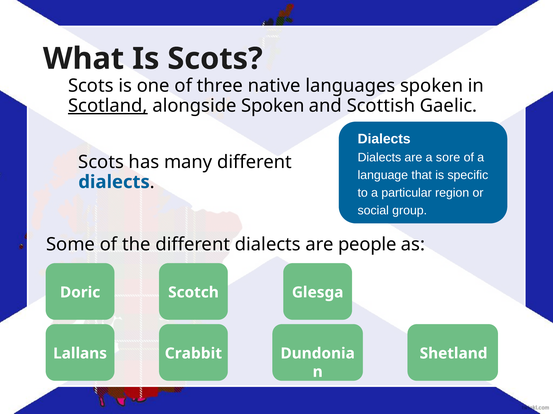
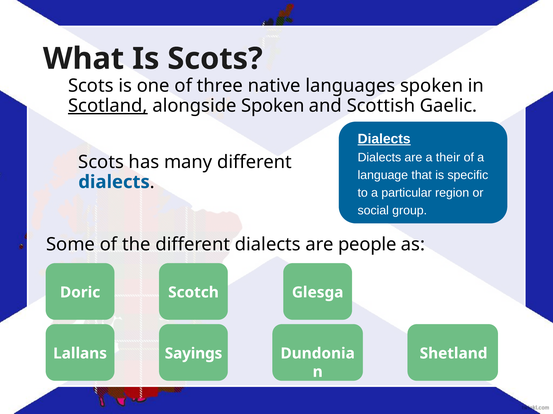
Dialects at (384, 139) underline: none -> present
sore: sore -> their
Crabbit: Crabbit -> Sayings
